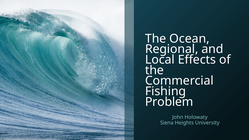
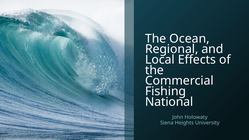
Problem: Problem -> National
